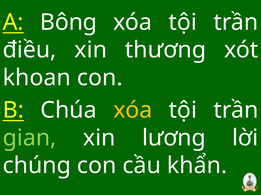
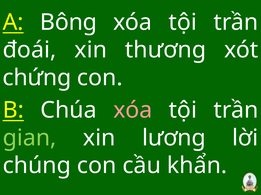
điều: điều -> đoái
khoan: khoan -> chứng
xóa at (133, 110) colour: yellow -> pink
